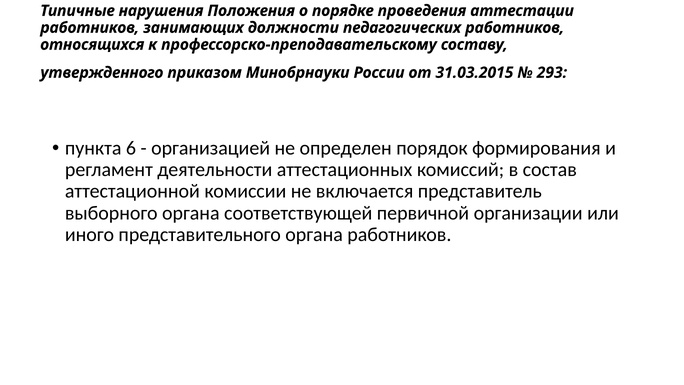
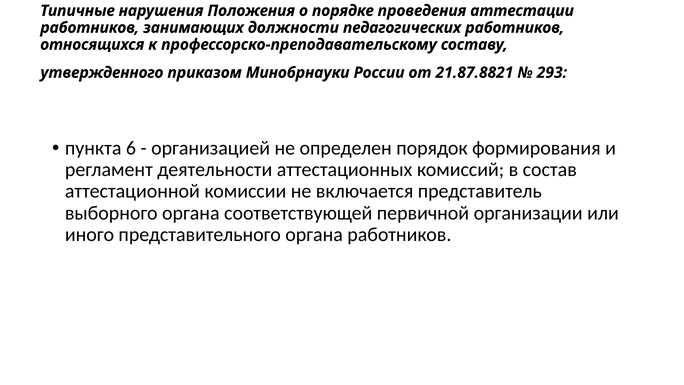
31.03.2015: 31.03.2015 -> 21.87.8821
